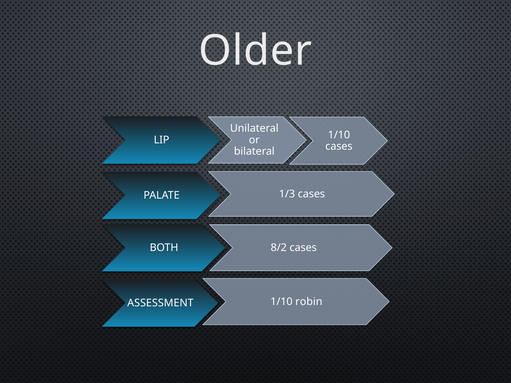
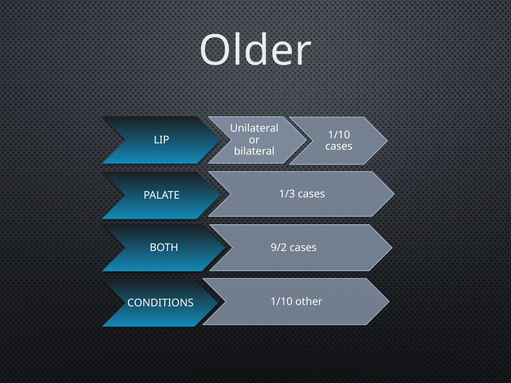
8/2: 8/2 -> 9/2
ASSESSMENT: ASSESSMENT -> CONDITIONS
robin: robin -> other
